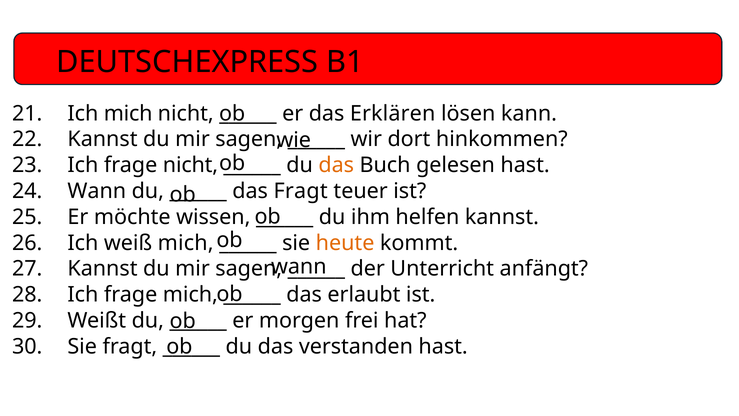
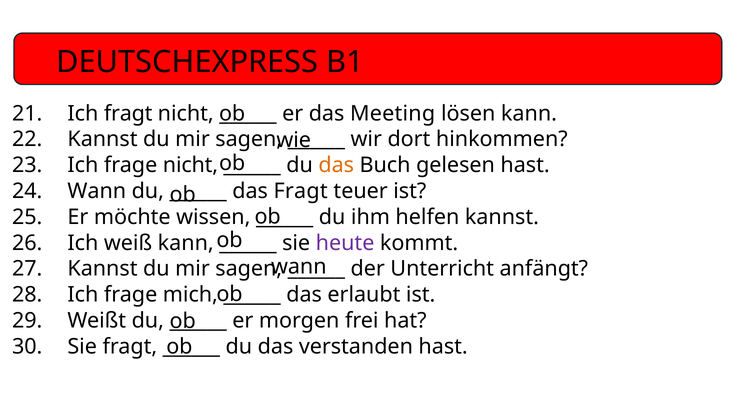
Ich mich: mich -> fragt
Erklären: Erklären -> Meeting
weiß mich: mich -> kann
heute colour: orange -> purple
